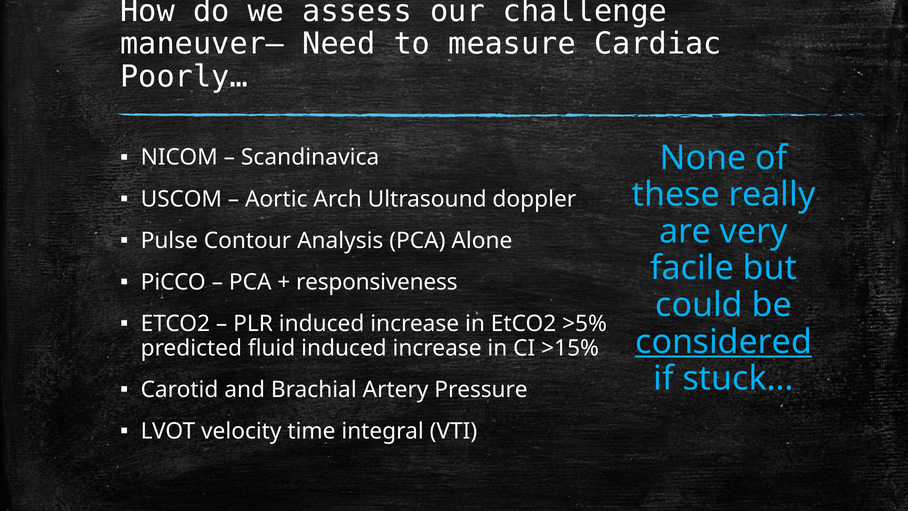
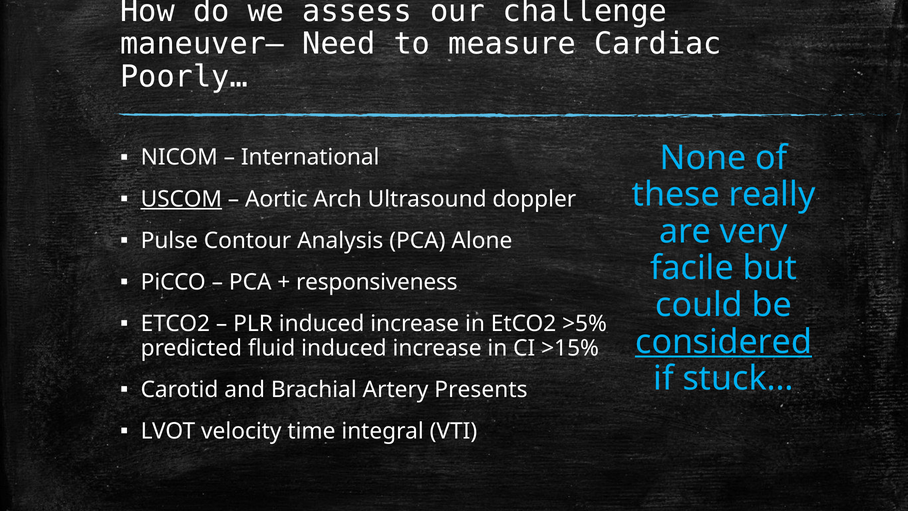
Scandinavica: Scandinavica -> International
USCOM underline: none -> present
Pressure: Pressure -> Presents
